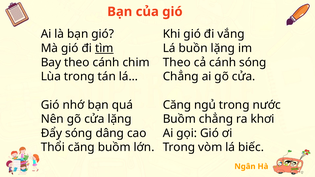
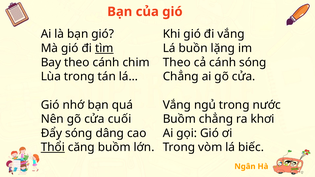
Căng at (177, 105): Căng -> Vắng
cửa lặng: lặng -> cuối
Thổi underline: none -> present
